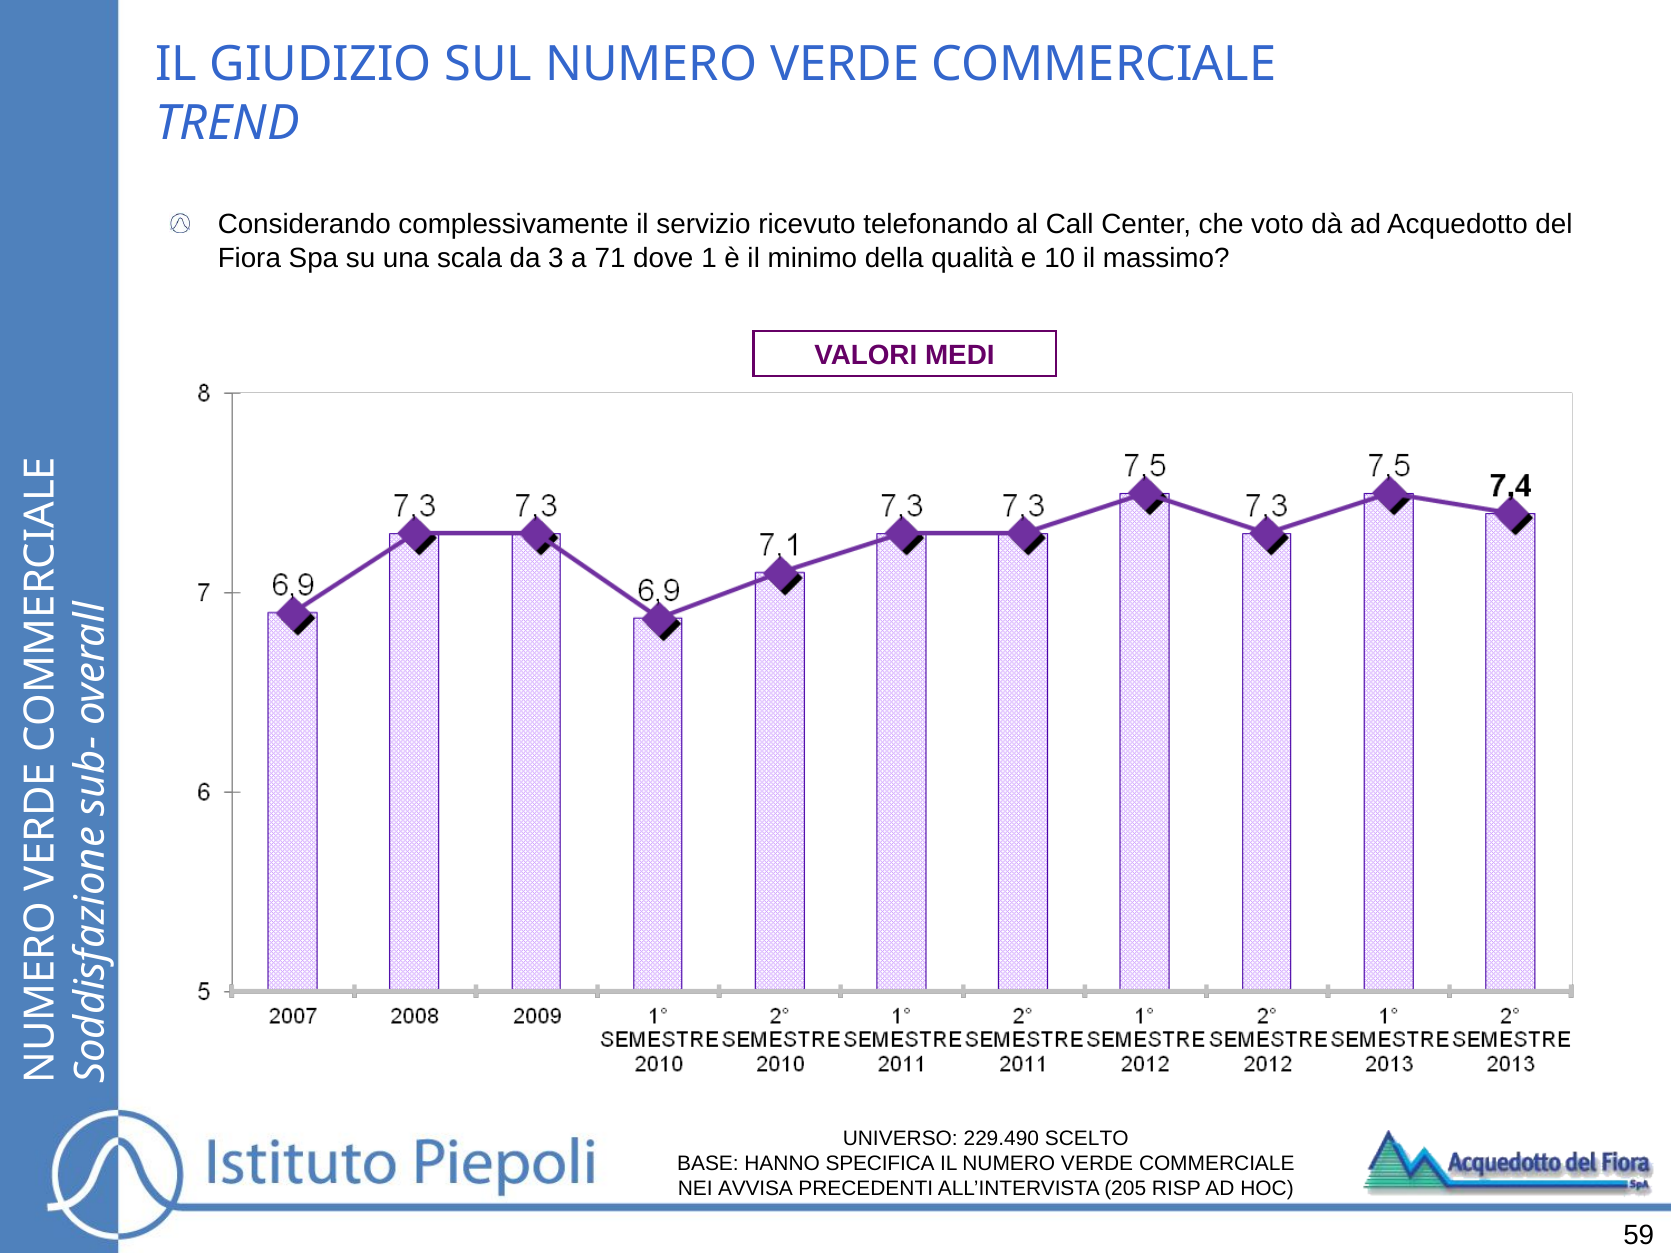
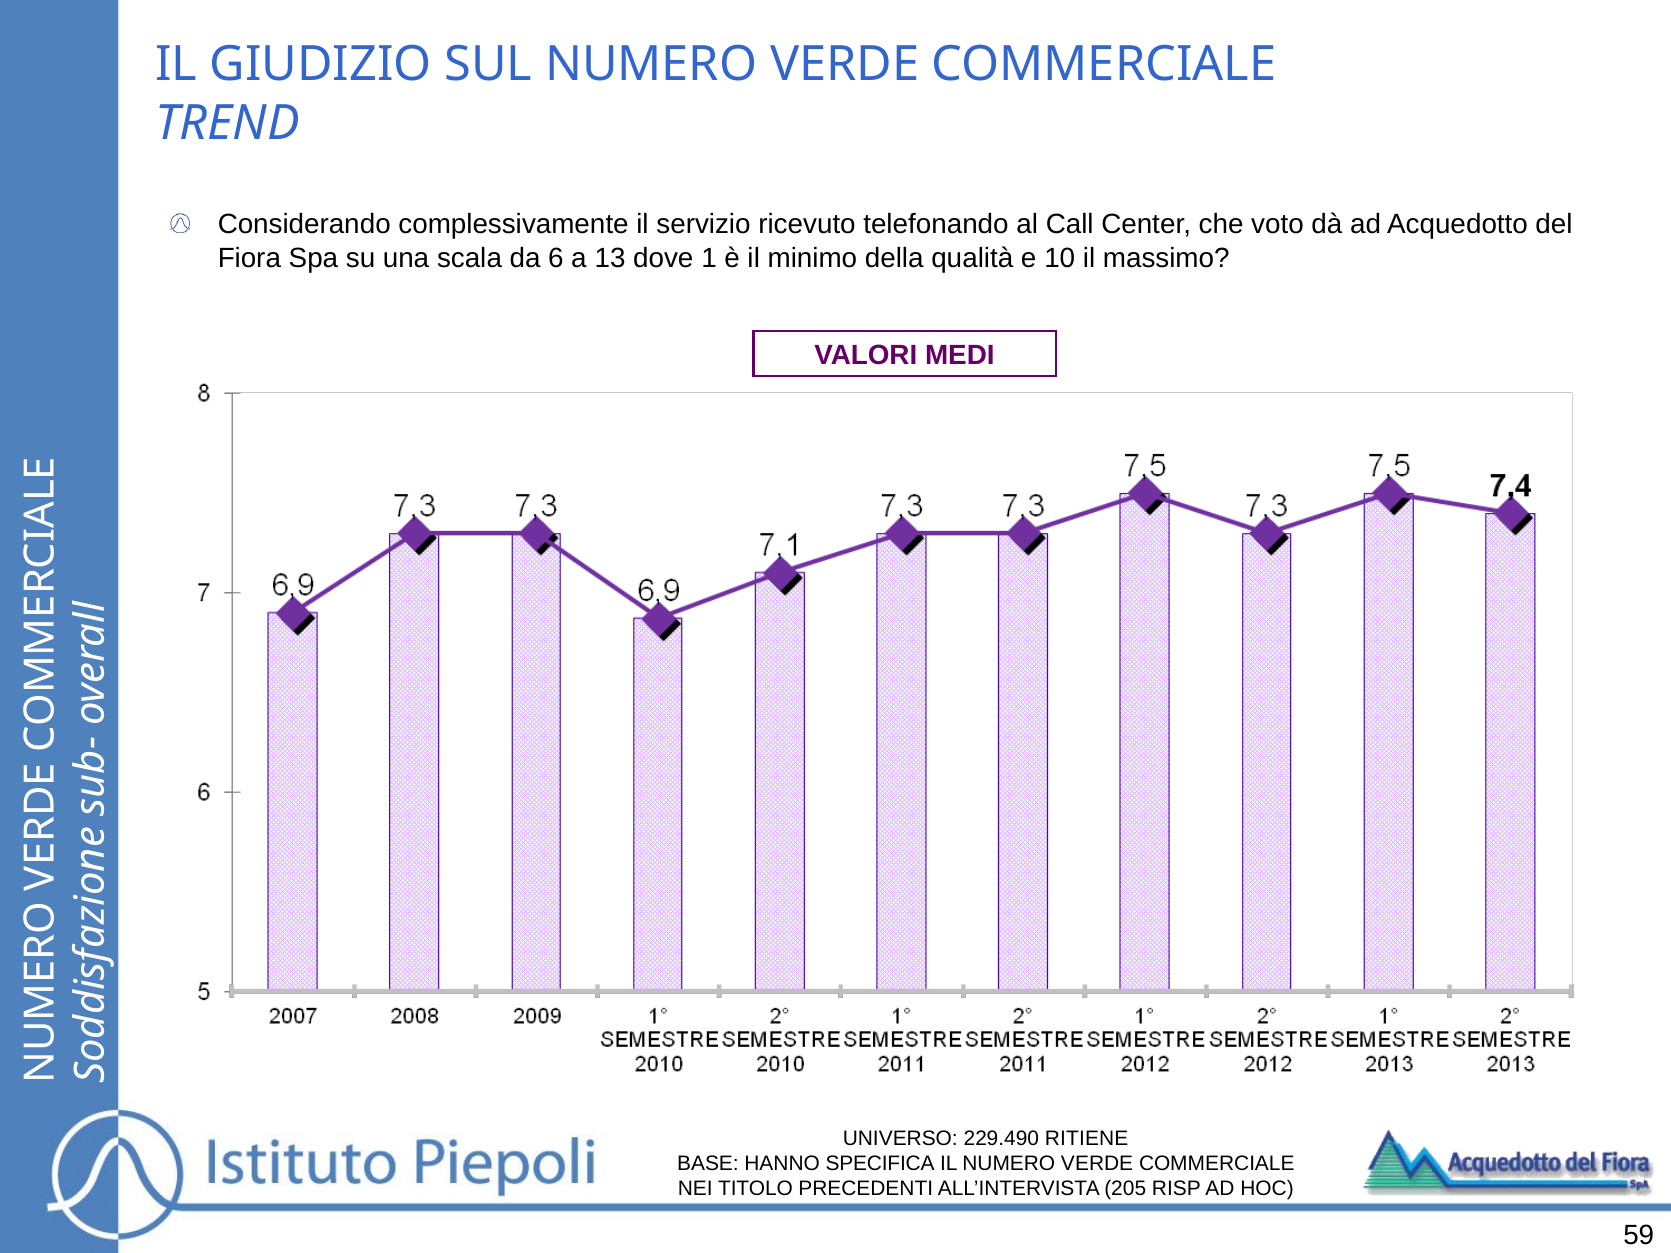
3: 3 -> 6
71: 71 -> 13
SCELTO: SCELTO -> RITIENE
AVVISA: AVVISA -> TITOLO
